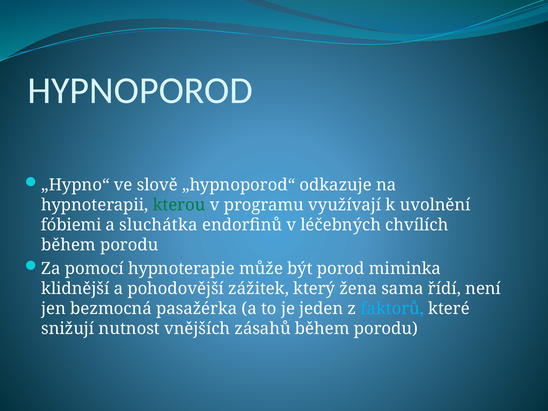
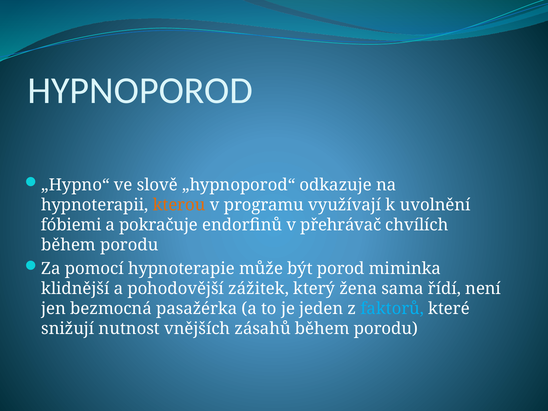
kterou colour: green -> orange
sluchátka: sluchátka -> pokračuje
léčebných: léčebných -> přehrávač
